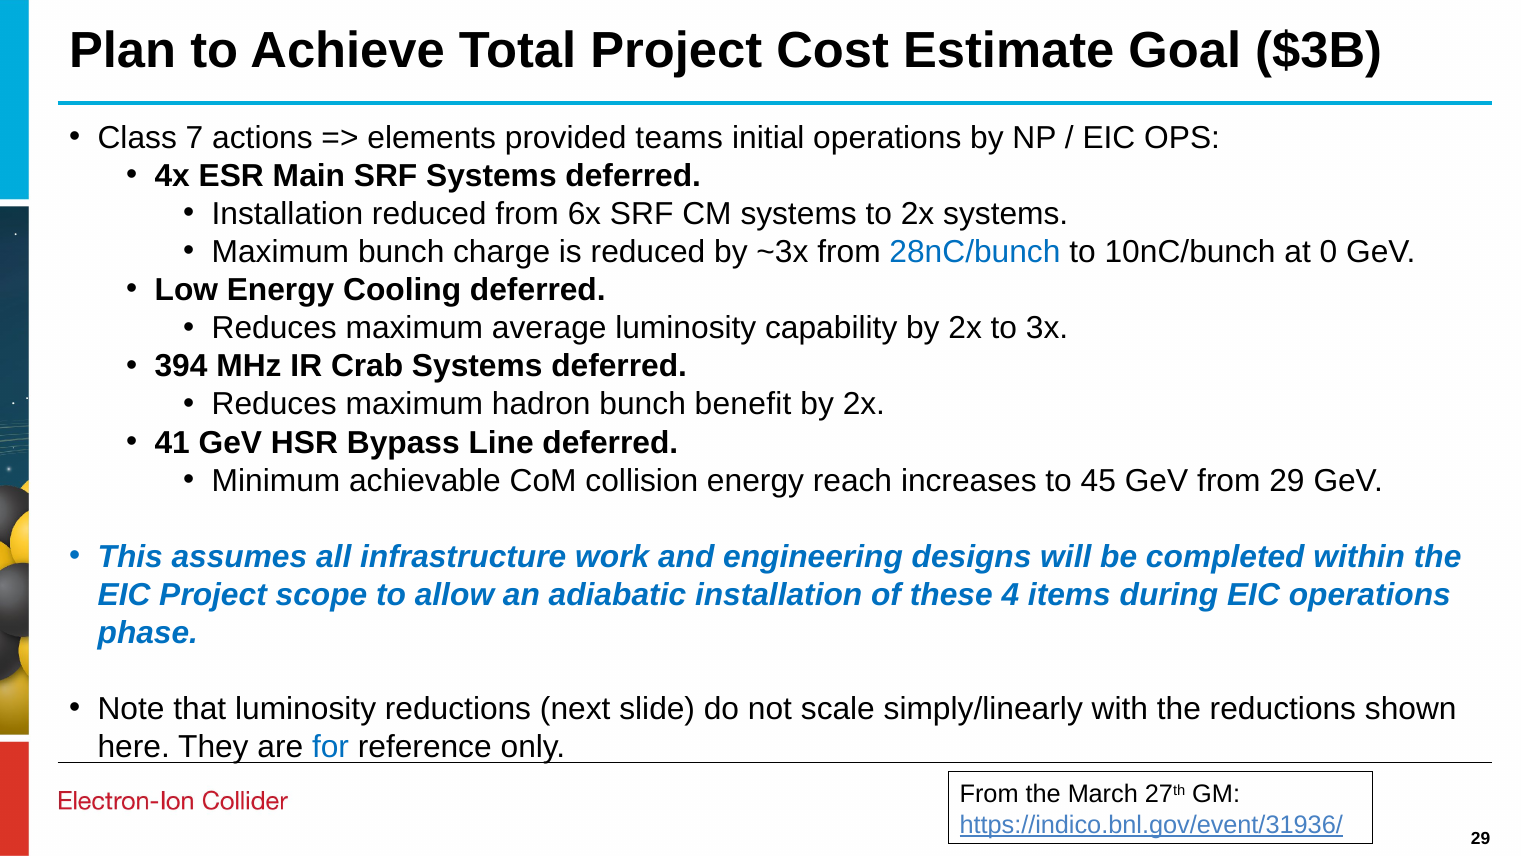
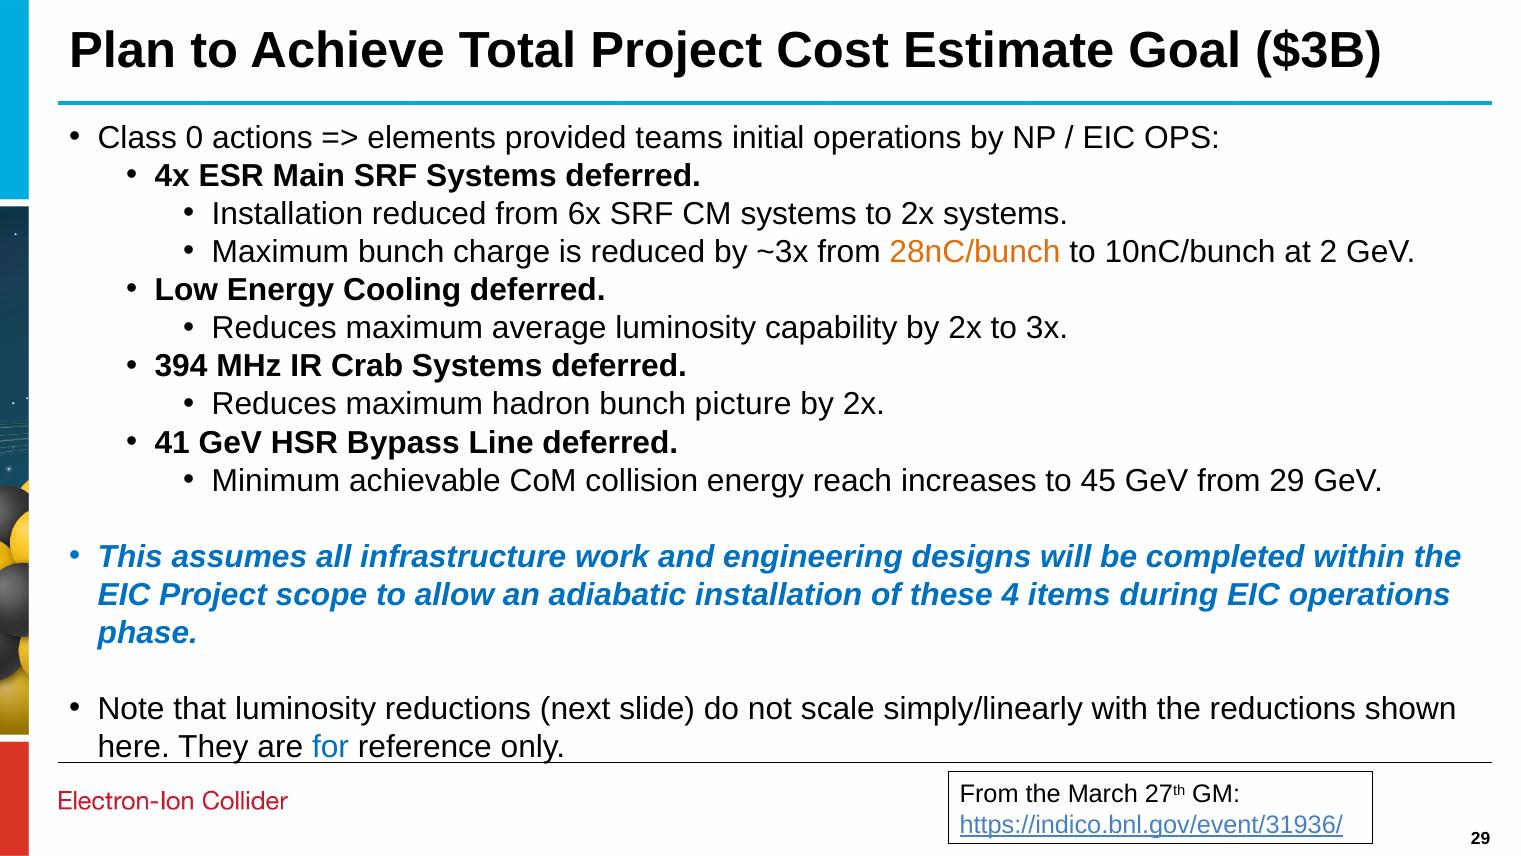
7: 7 -> 0
28nC/bunch colour: blue -> orange
0: 0 -> 2
benefit: benefit -> picture
